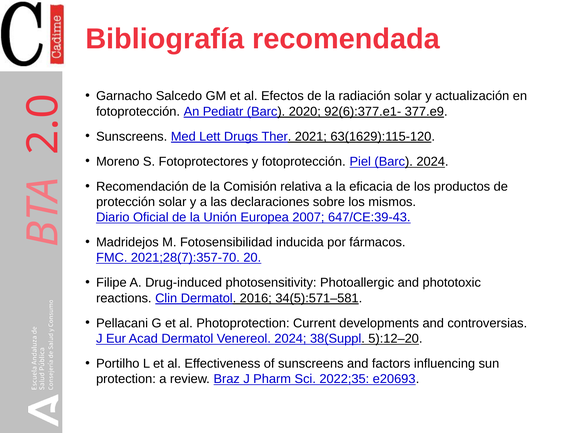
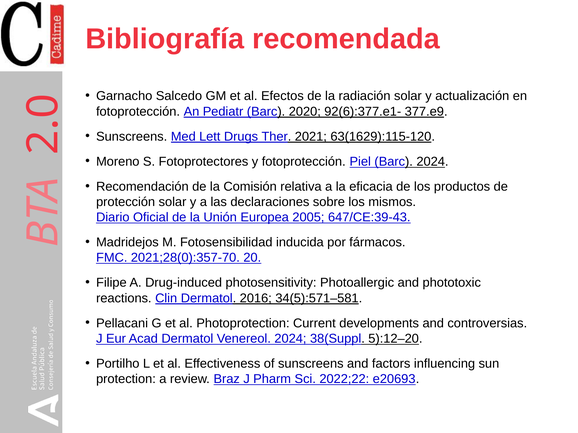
2007: 2007 -> 2005
2021;28(7):357-70: 2021;28(7):357-70 -> 2021;28(0):357-70
2022;35: 2022;35 -> 2022;22
